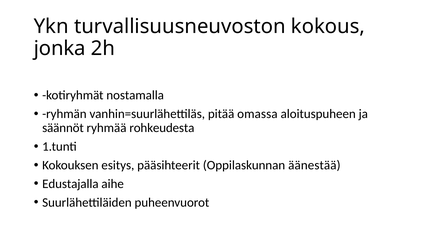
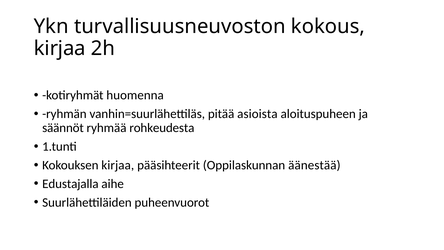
jonka at (60, 48): jonka -> kirjaa
nostamalla: nostamalla -> huomenna
omassa: omassa -> asioista
Kokouksen esitys: esitys -> kirjaa
